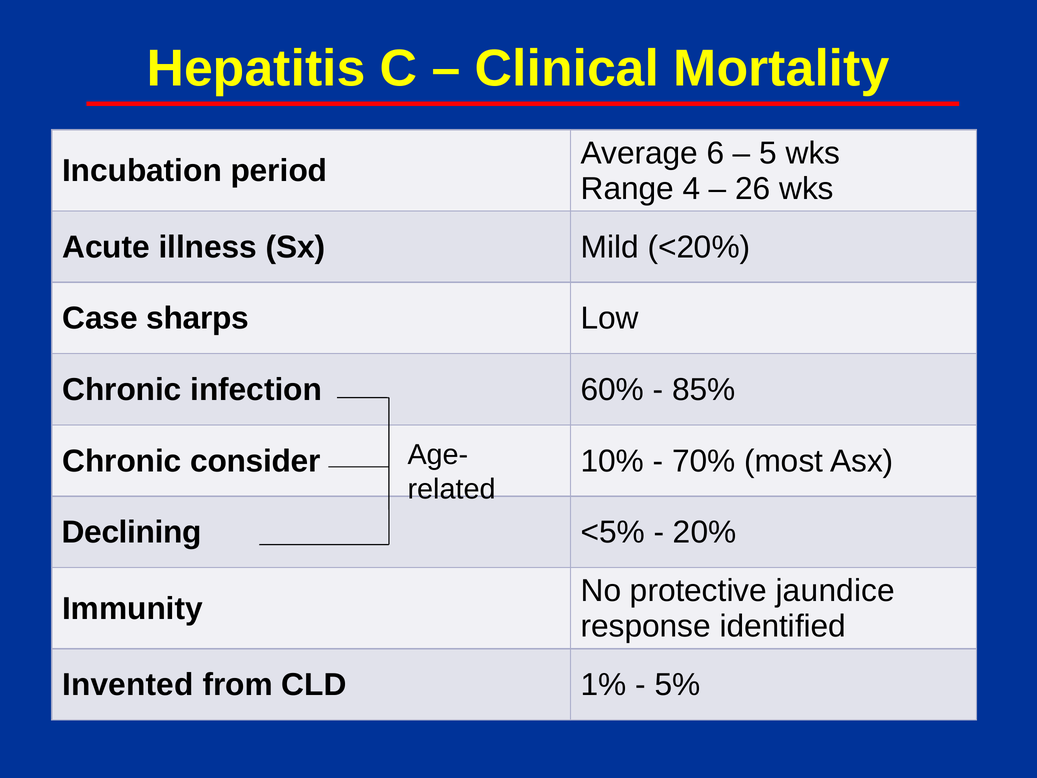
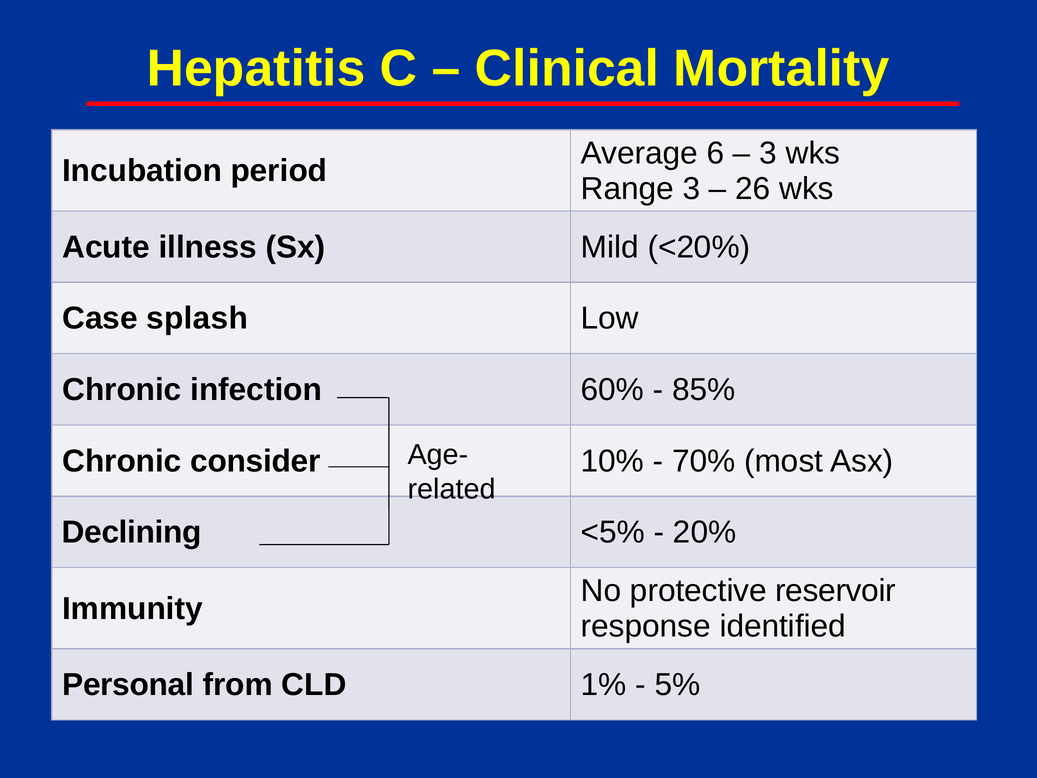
5 at (768, 153): 5 -> 3
Range 4: 4 -> 3
sharps: sharps -> splash
jaundice: jaundice -> reservoir
Invented: Invented -> Personal
